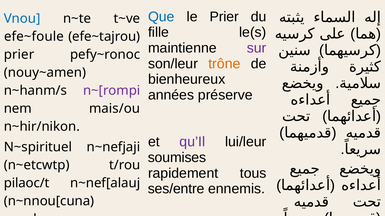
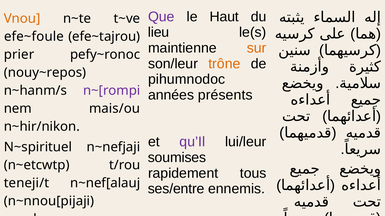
Que colour: blue -> purple
le Prier: Prier -> Haut
Vnou colour: blue -> orange
fille: fille -> lieu
sur colour: purple -> orange
nouy~amen: nouy~amen -> nouy~repos
bienheureux: bienheureux -> pihumnodoc
préserve: préserve -> présents
pilaoc/t: pilaoc/t -> teneji/t
n~nnou[cuna: n~nnou[cuna -> n~nnou[pijaji
